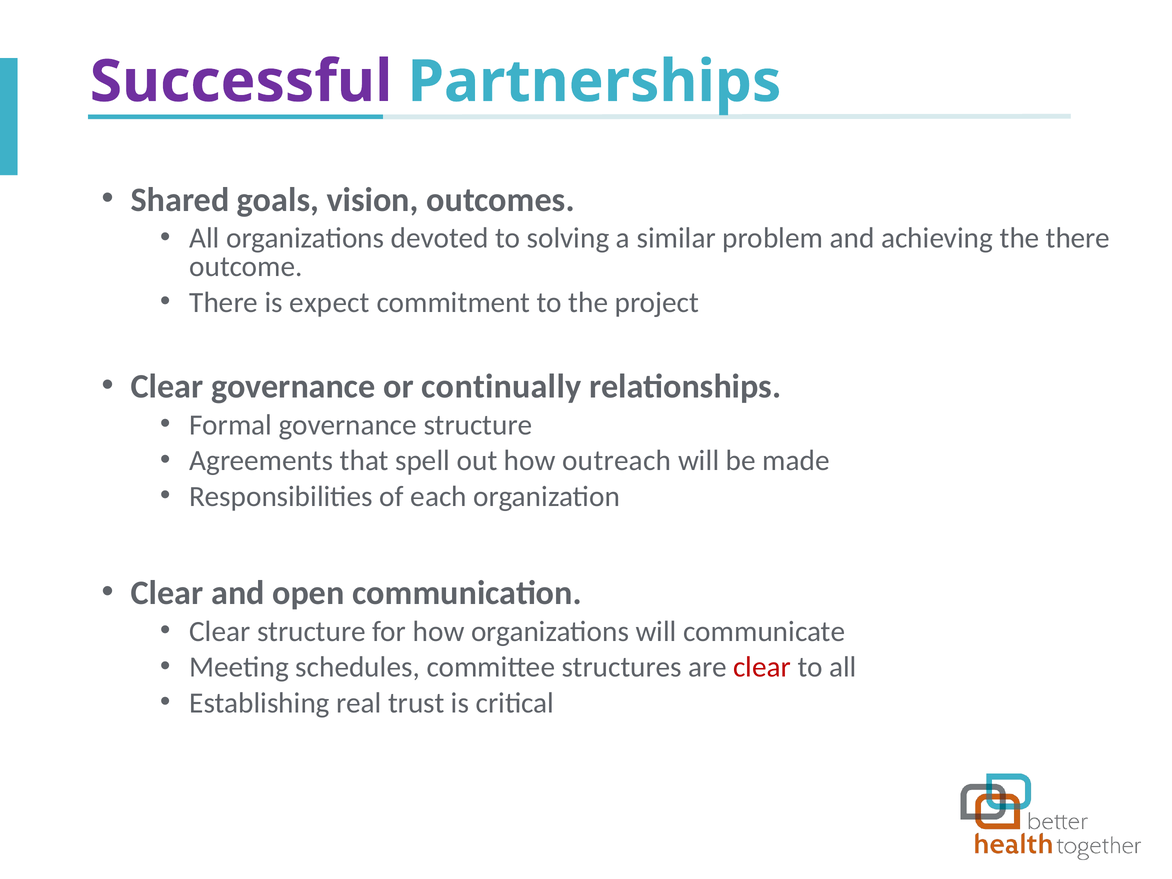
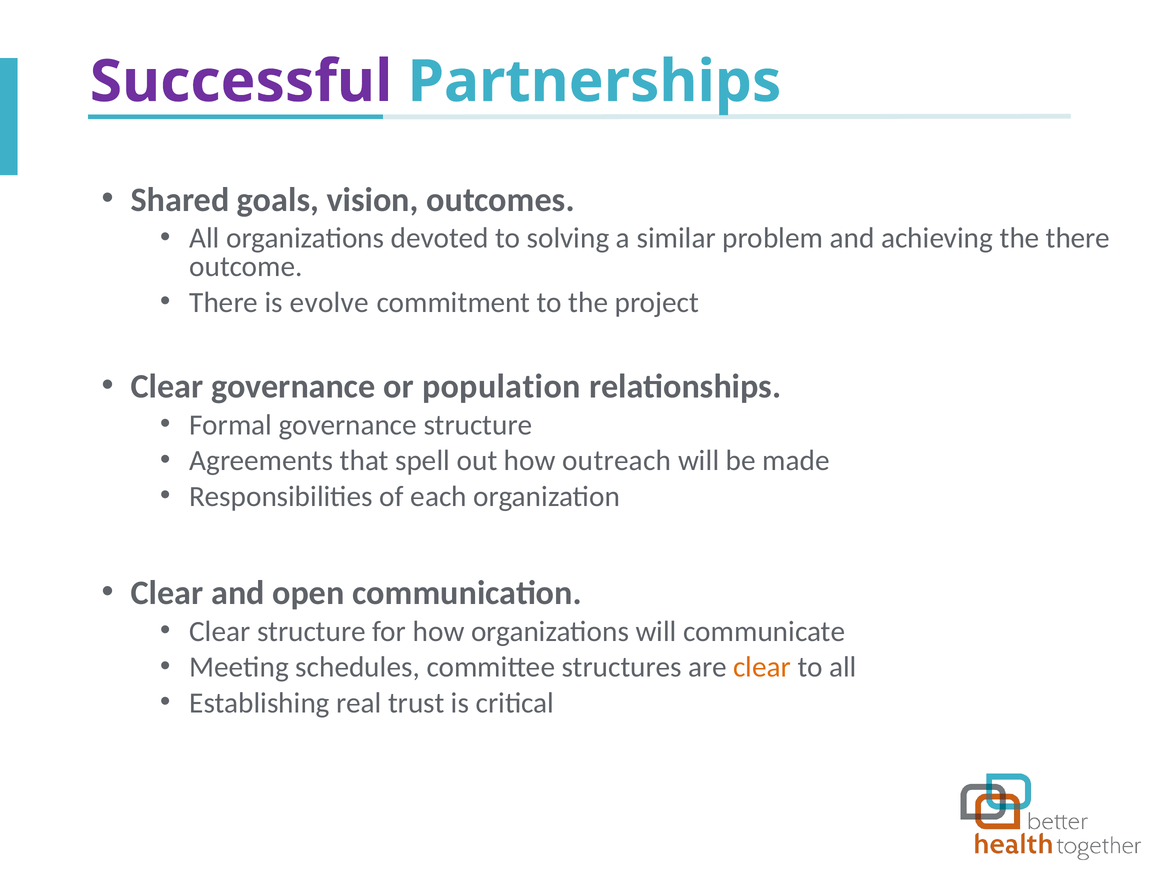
expect: expect -> evolve
continually: continually -> population
clear at (762, 667) colour: red -> orange
